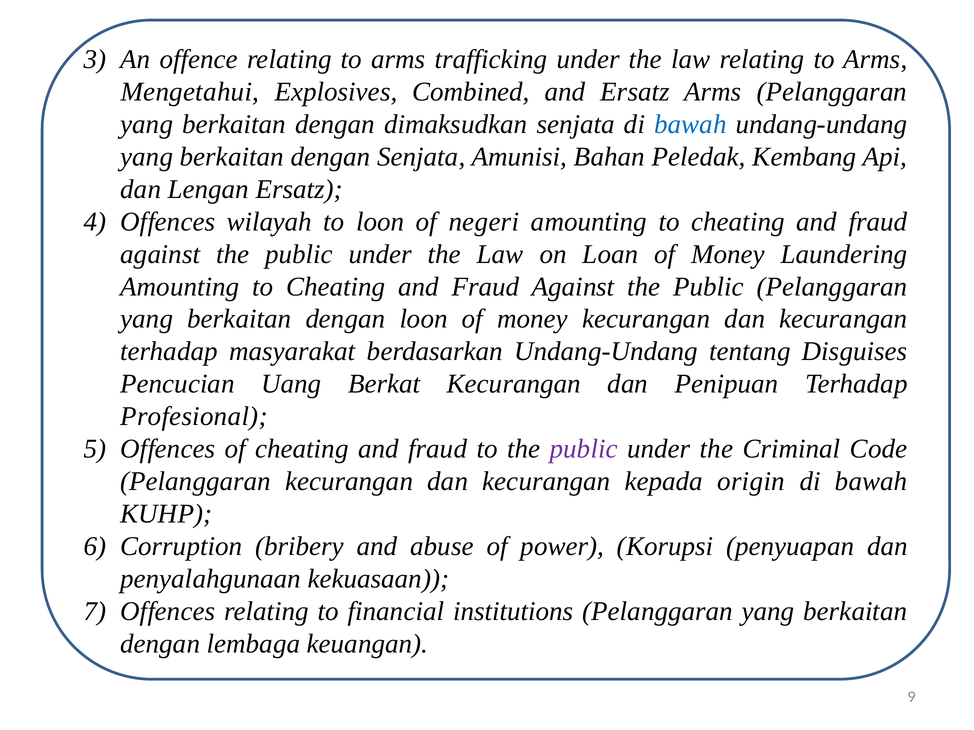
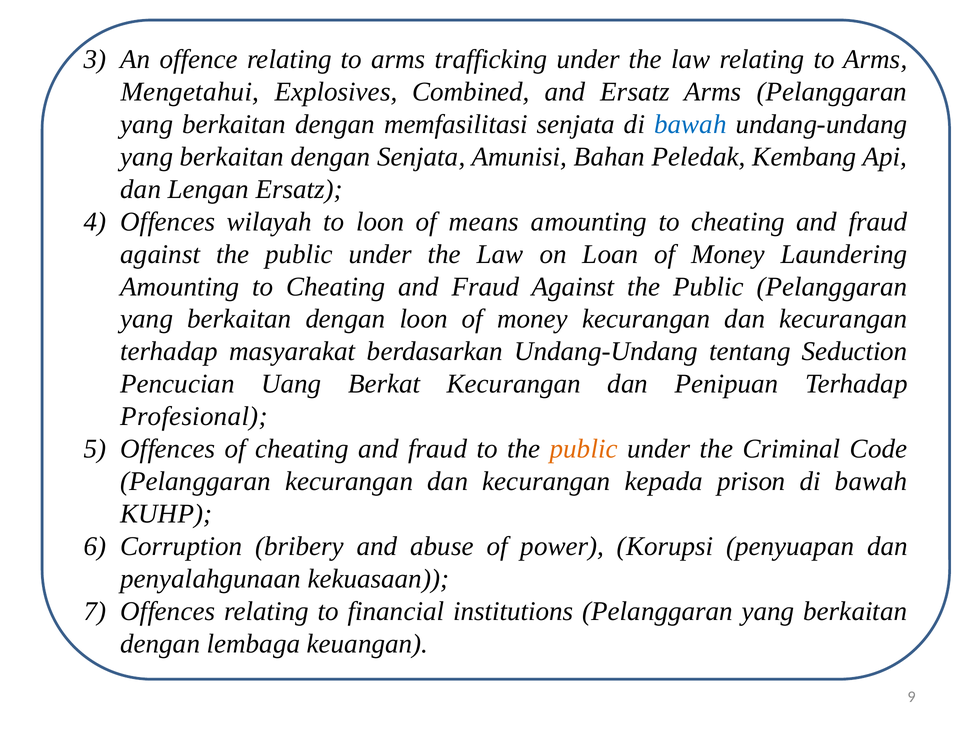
dimaksudkan: dimaksudkan -> memfasilitasi
negeri: negeri -> means
Disguises: Disguises -> Seduction
public at (584, 449) colour: purple -> orange
origin: origin -> prison
